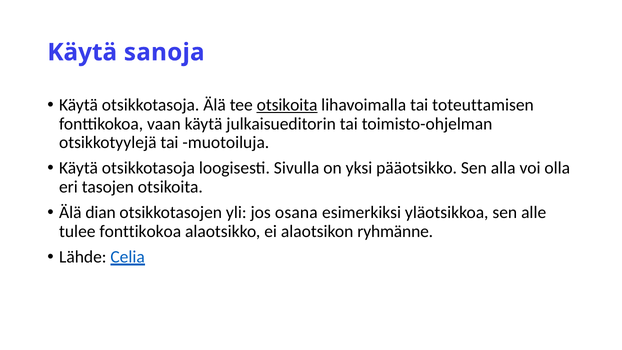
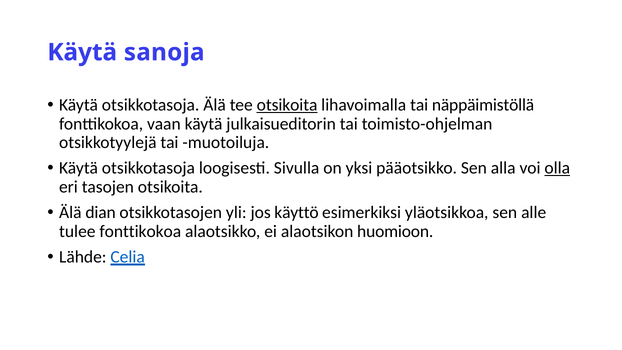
toteuttamisen: toteuttamisen -> näppäimistöllä
olla underline: none -> present
osana: osana -> käyttö
ryhmänne: ryhmänne -> huomioon
